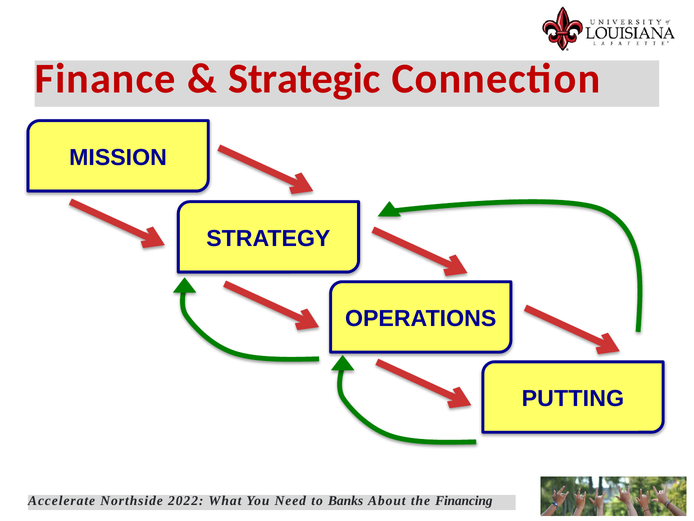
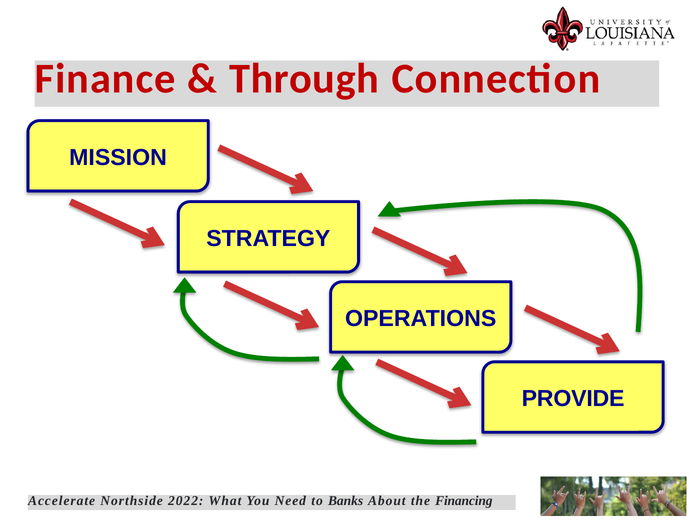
Strategic: Strategic -> Through
PUTTING: PUTTING -> PROVIDE
